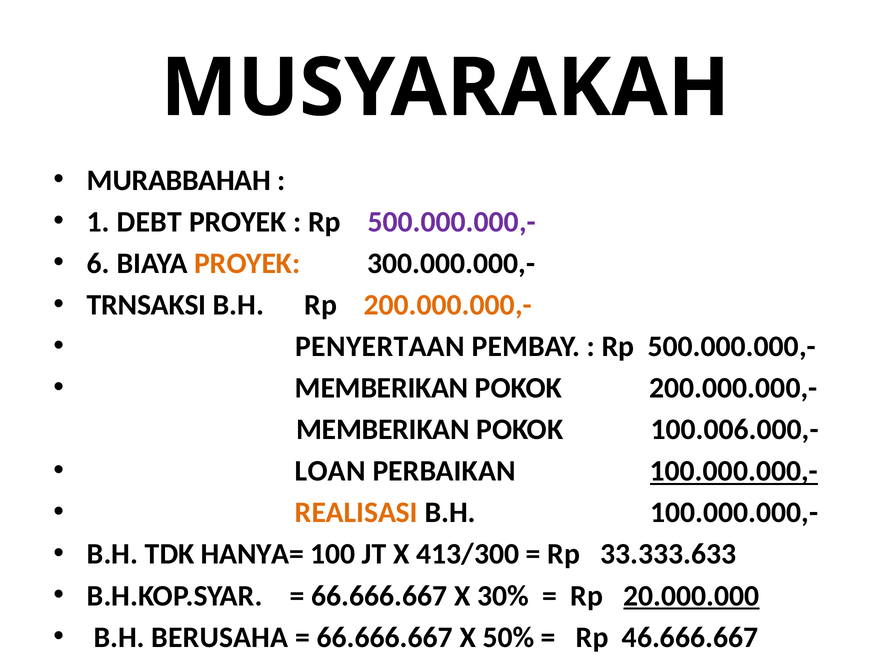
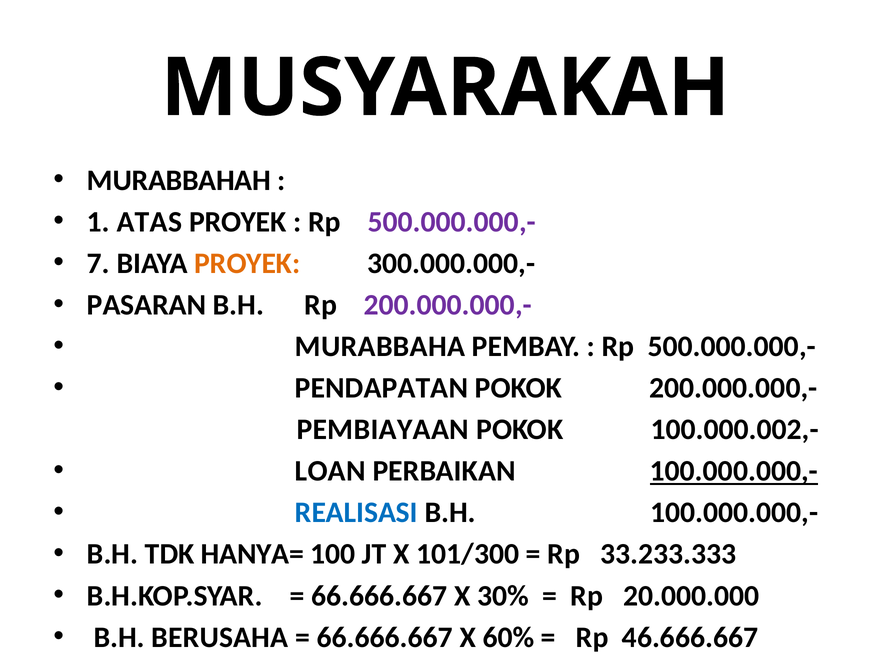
DEBT: DEBT -> ATAS
6: 6 -> 7
TRNSAKSI: TRNSAKSI -> PASARAN
200.000.000,- at (448, 305) colour: orange -> purple
PENYERTAAN: PENYERTAAN -> MURABBAHA
MEMBERIKAN at (382, 388): MEMBERIKAN -> PENDAPATAN
MEMBERIKAN at (383, 430): MEMBERIKAN -> PEMBIAYAAN
100.006.000,-: 100.006.000,- -> 100.000.002,-
REALISASI colour: orange -> blue
413/300: 413/300 -> 101/300
33.333.633: 33.333.633 -> 33.233.333
20.000.000 underline: present -> none
50%: 50% -> 60%
